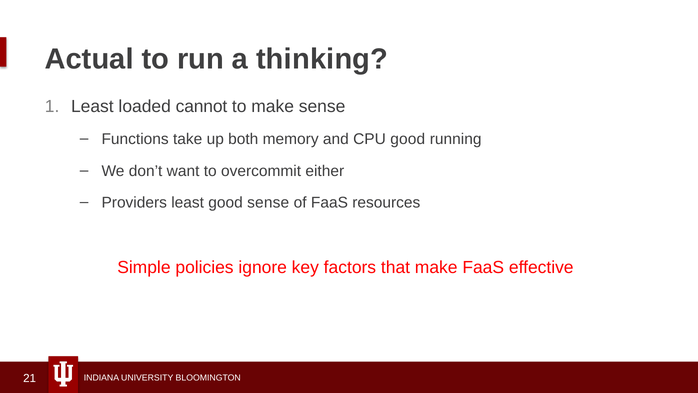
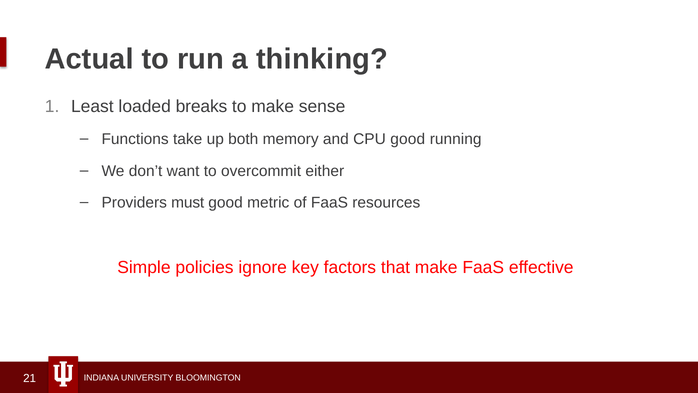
cannot: cannot -> breaks
Providers least: least -> must
good sense: sense -> metric
